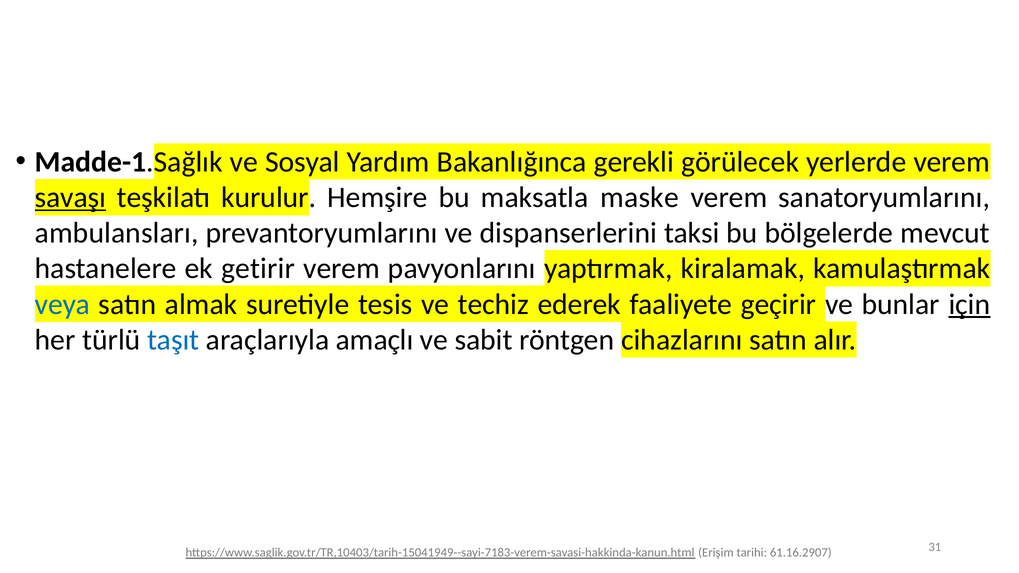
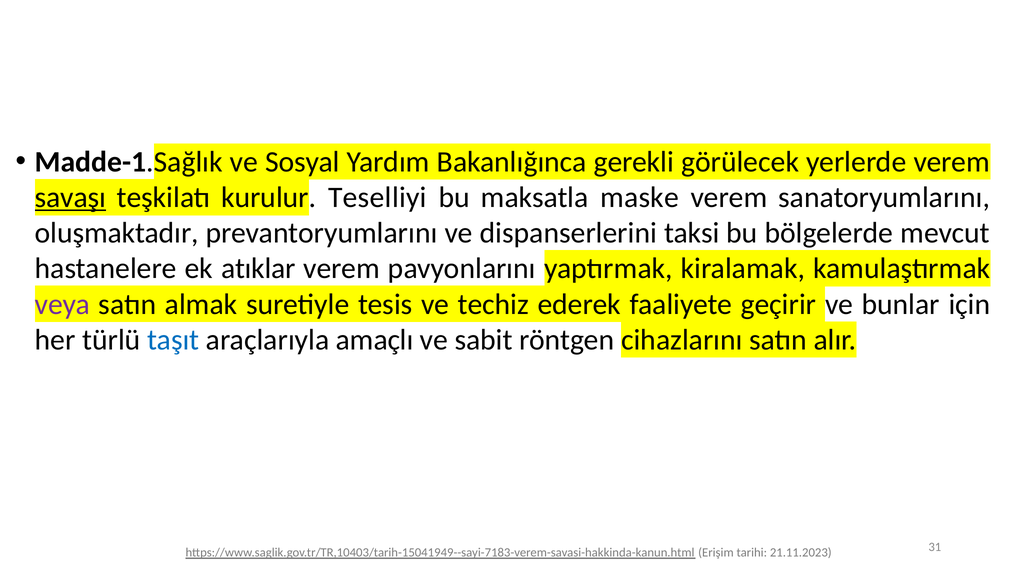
Hemşire: Hemşire -> Teselliyi
ambulansları: ambulansları -> oluşmaktadır
getirir: getirir -> atıklar
veya colour: blue -> purple
için underline: present -> none
61.16.2907: 61.16.2907 -> 21.11.2023
